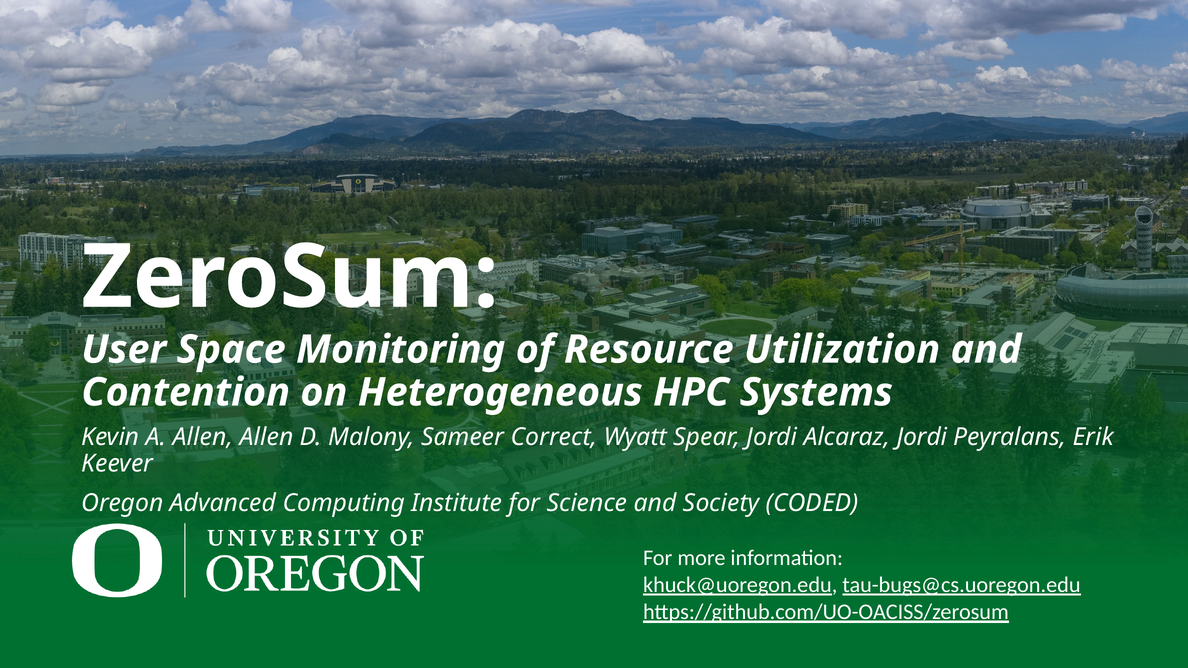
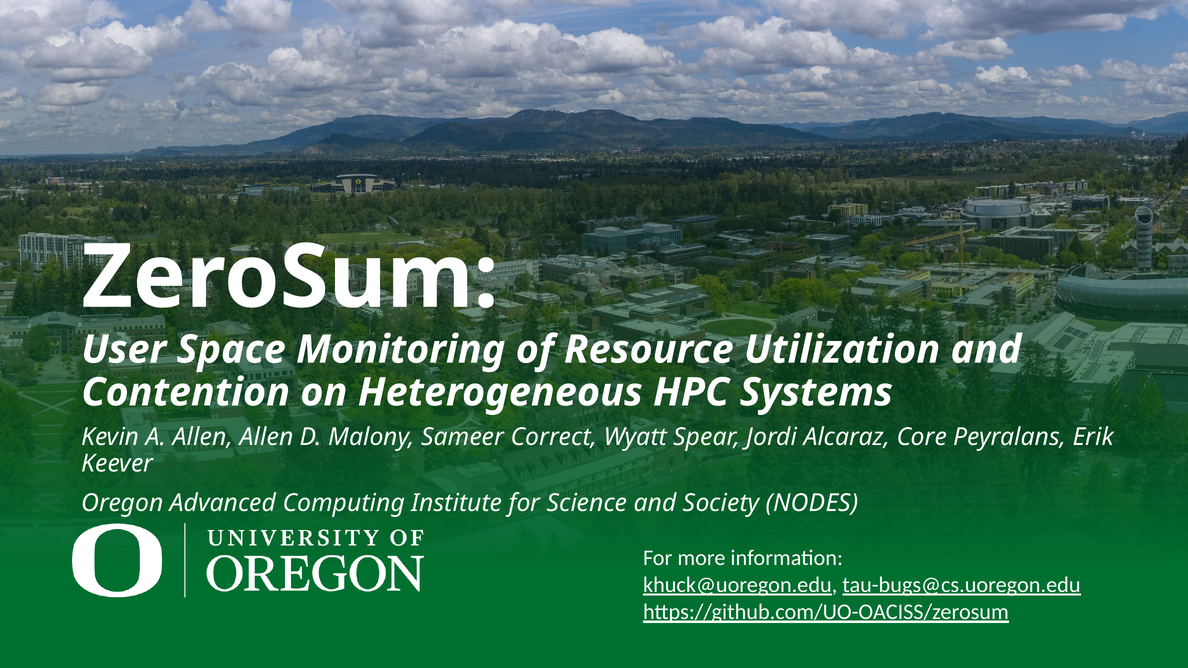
Alcaraz Jordi: Jordi -> Core
CODED: CODED -> NODES
